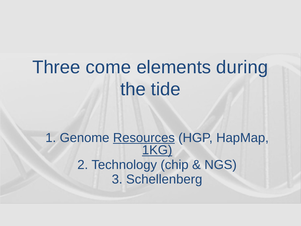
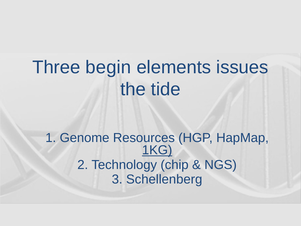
come: come -> begin
during: during -> issues
Resources underline: present -> none
